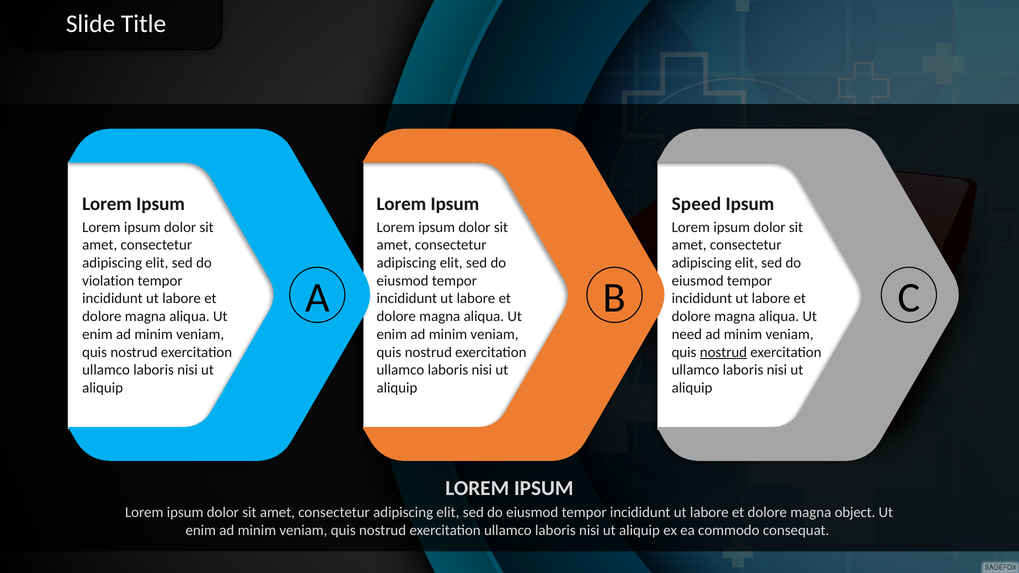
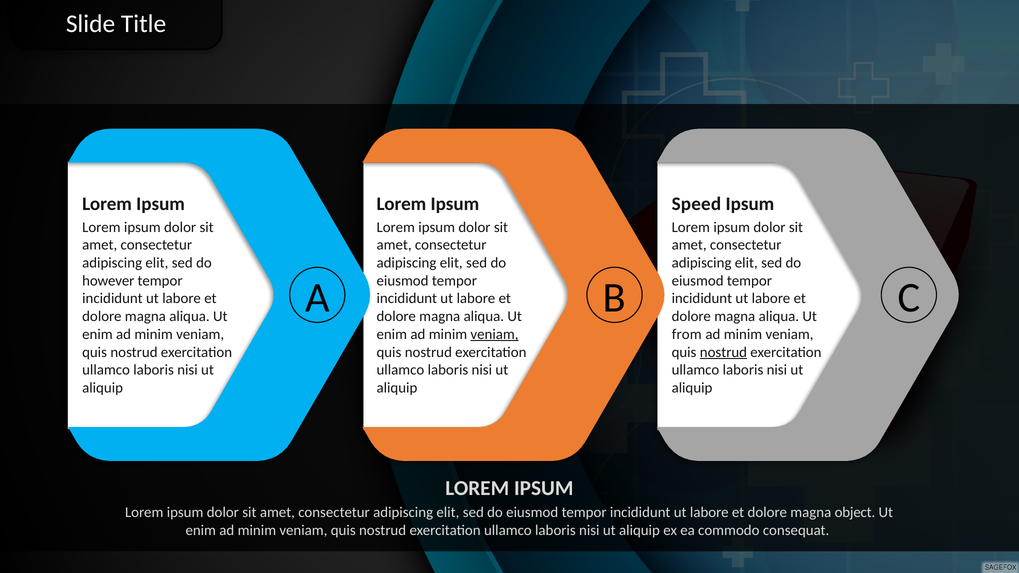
violation: violation -> however
veniam at (494, 334) underline: none -> present
need: need -> from
